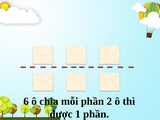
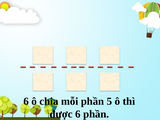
2: 2 -> 5
được 1: 1 -> 6
